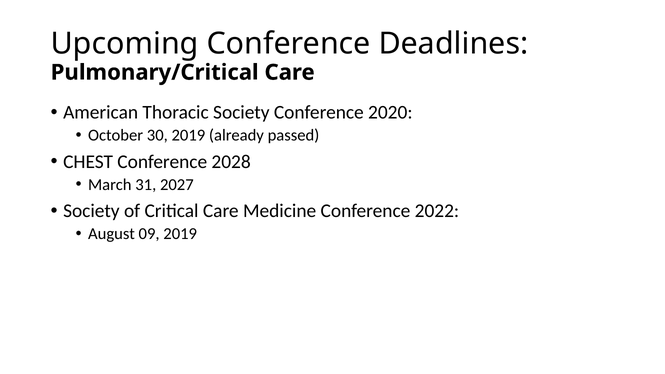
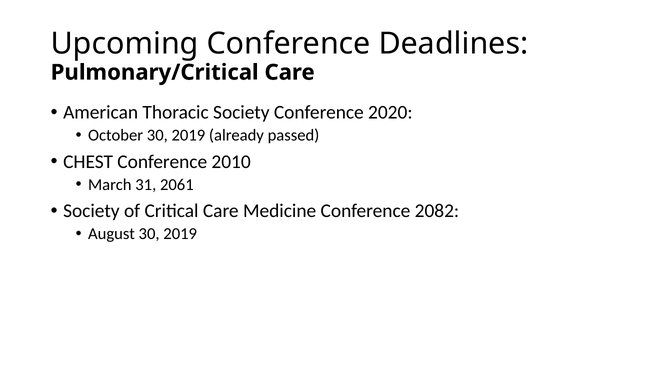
2028: 2028 -> 2010
2027: 2027 -> 2061
2022: 2022 -> 2082
August 09: 09 -> 30
